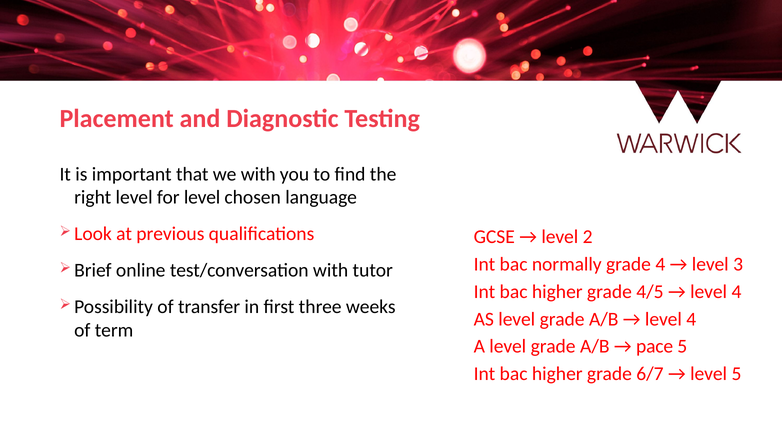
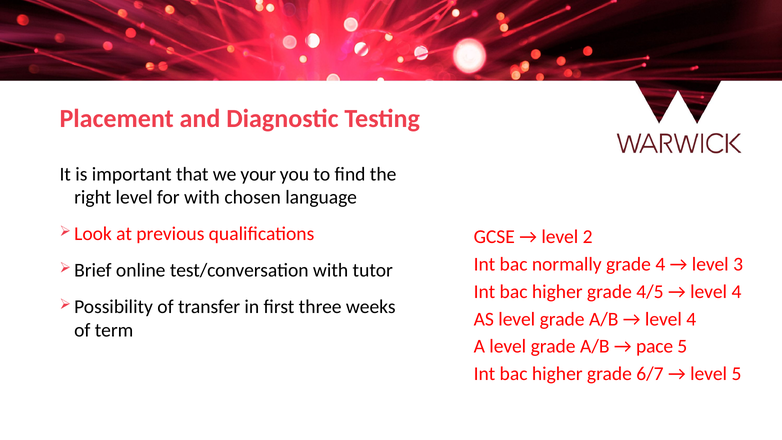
we with: with -> your
for level: level -> with
